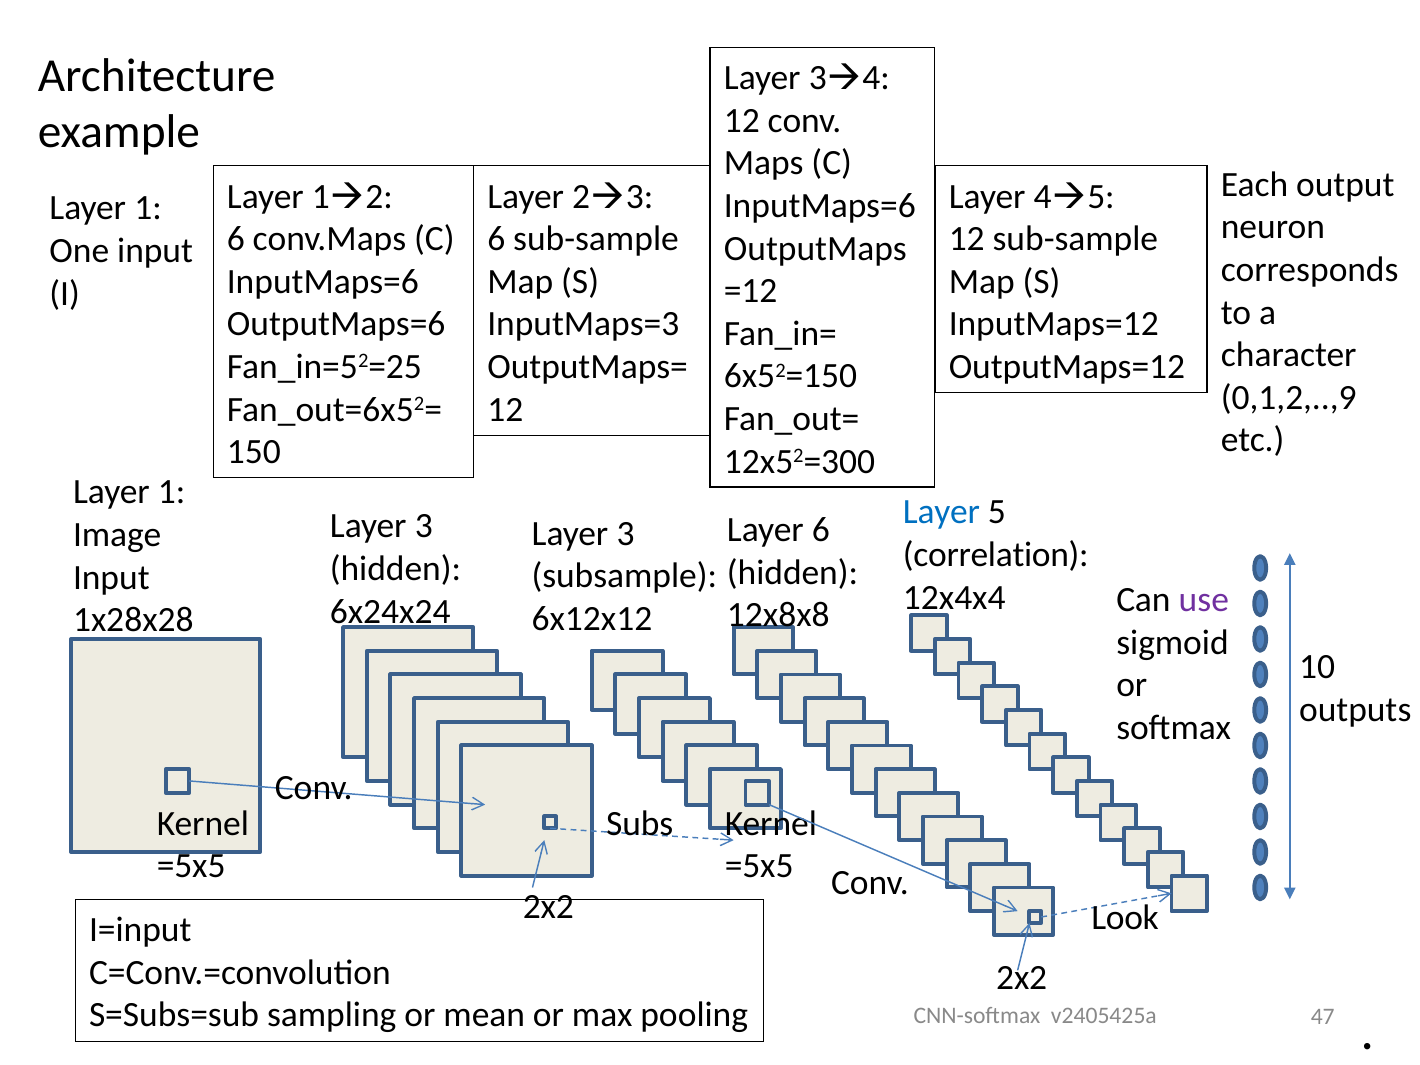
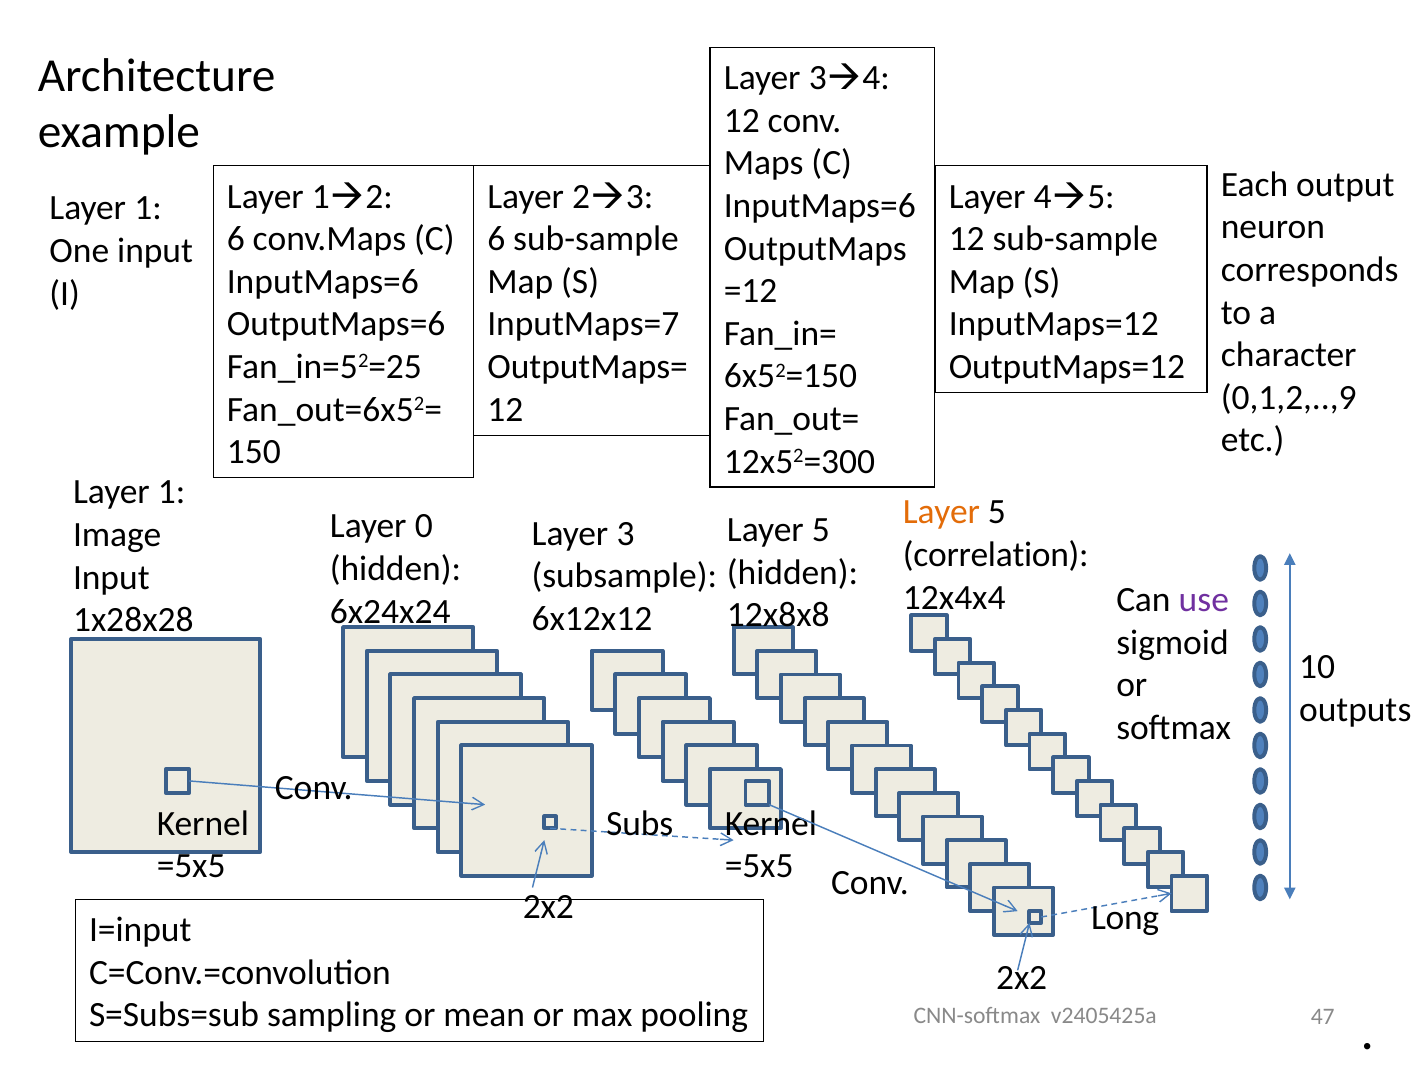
InputMaps=3: InputMaps=3 -> InputMaps=7
Layer at (941, 512) colour: blue -> orange
3 at (424, 526): 3 -> 0
6 at (821, 530): 6 -> 5
Look: Look -> Long
